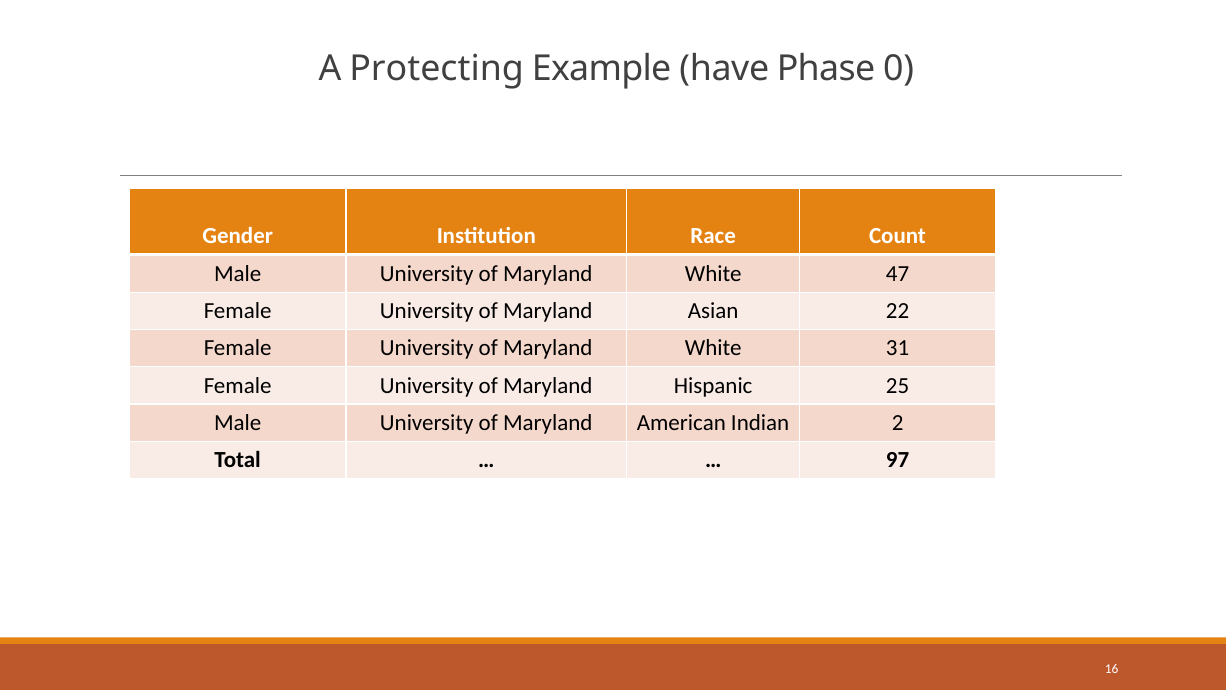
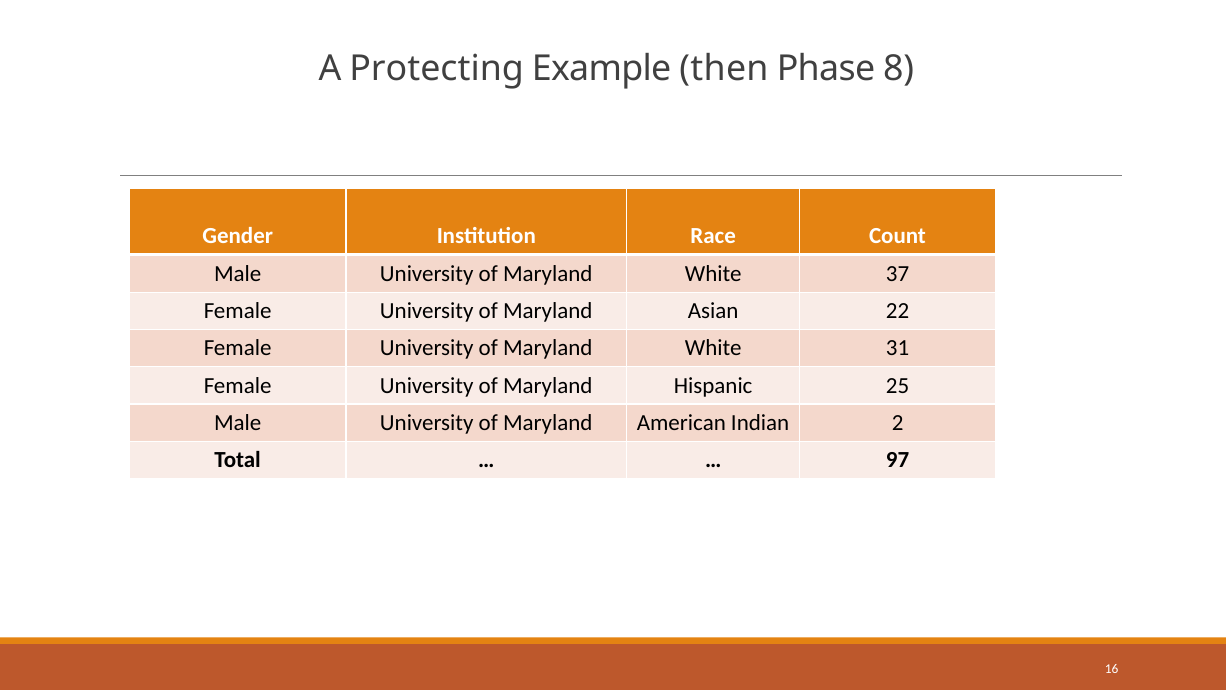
have: have -> then
0: 0 -> 8
47: 47 -> 37
